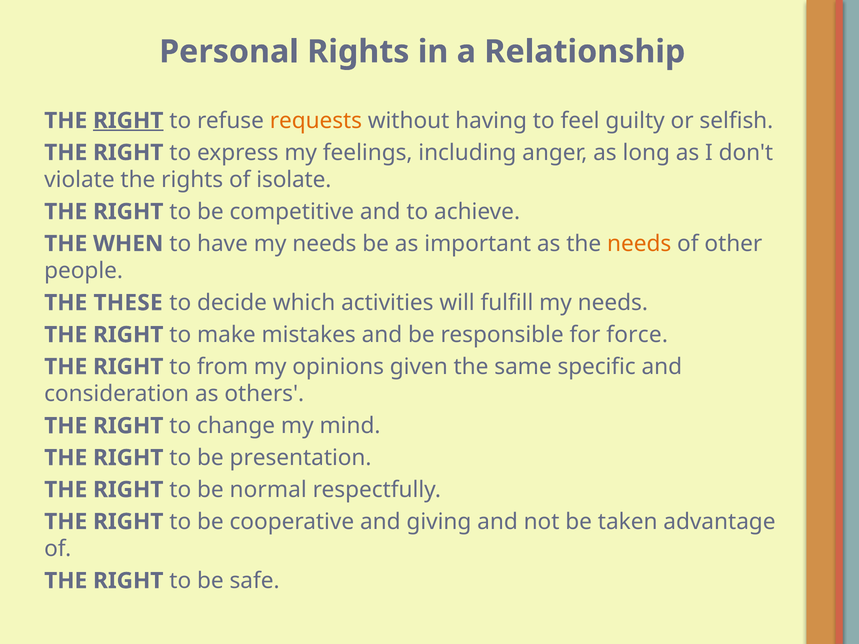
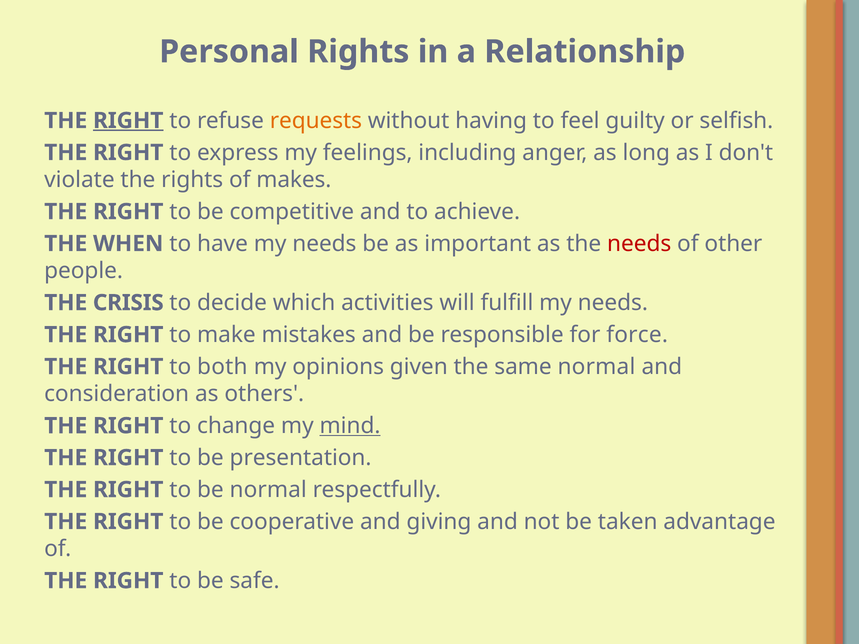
isolate: isolate -> makes
needs at (639, 244) colour: orange -> red
THESE: THESE -> CRISIS
from: from -> both
same specific: specific -> normal
mind underline: none -> present
